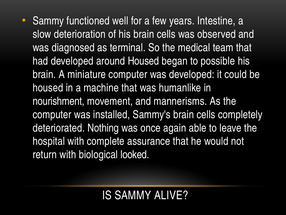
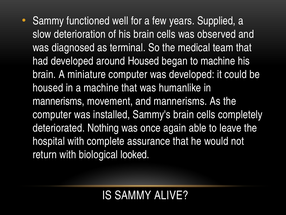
Intestine: Intestine -> Supplied
to possible: possible -> machine
nourishment at (59, 101): nourishment -> mannerisms
